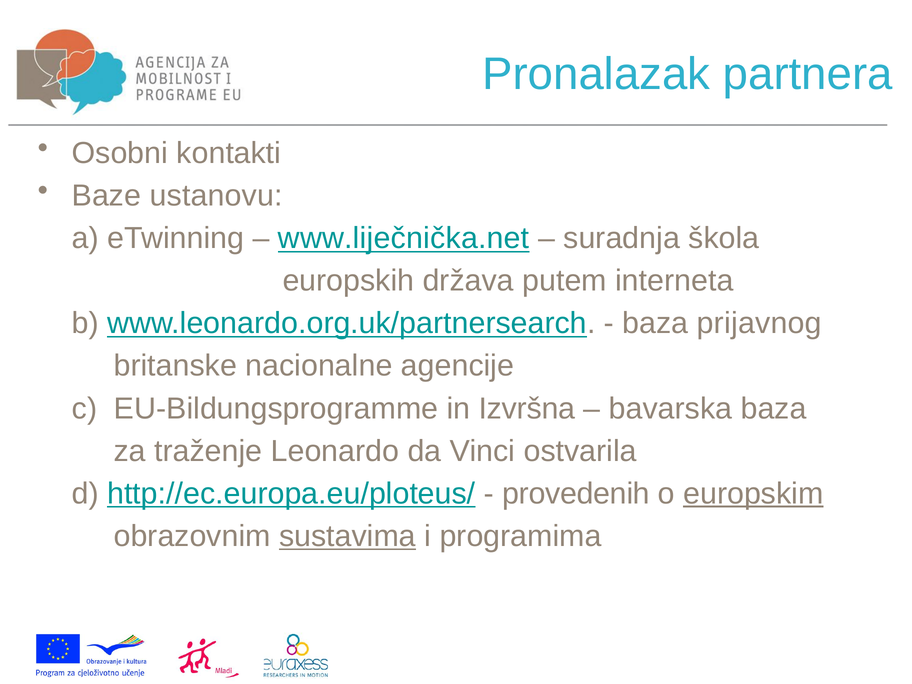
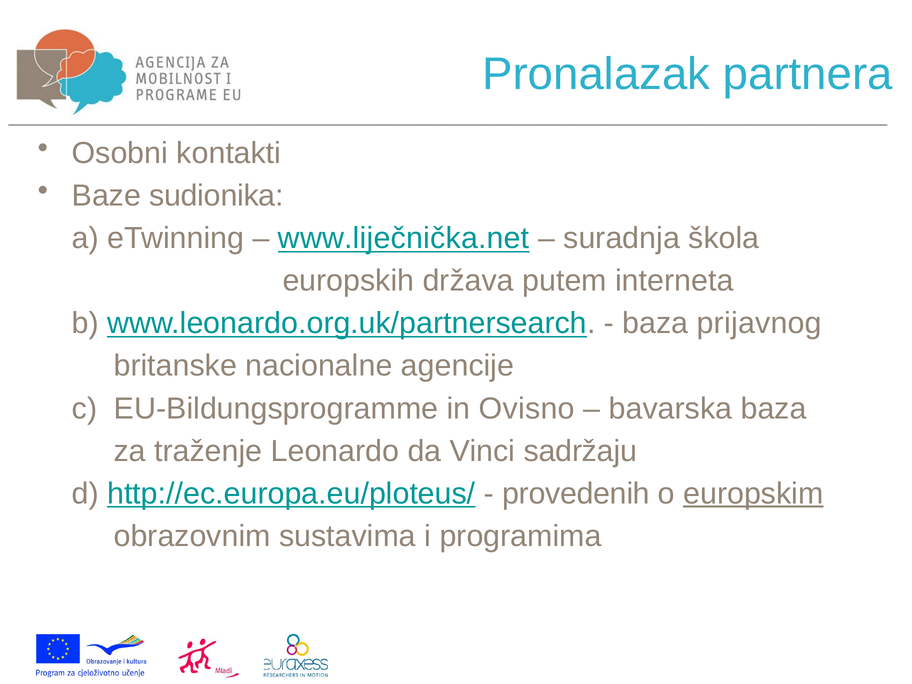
ustanovu: ustanovu -> sudionika
Izvršna: Izvršna -> Ovisno
ostvarila: ostvarila -> sadržaju
sustavima underline: present -> none
